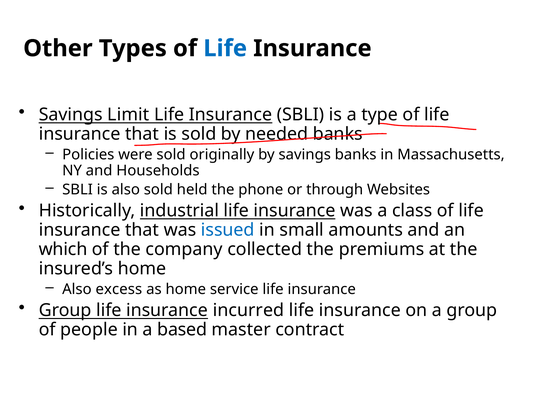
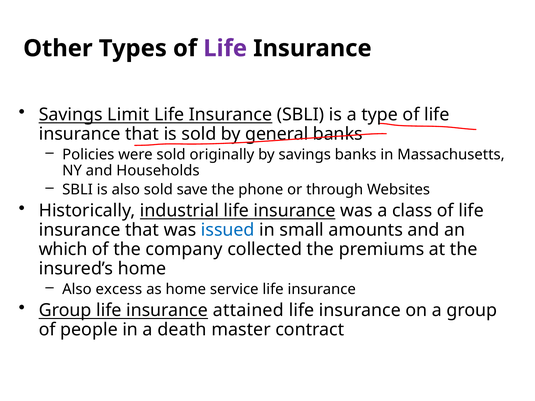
Life at (225, 48) colour: blue -> purple
needed: needed -> general
held: held -> save
incurred: incurred -> attained
based: based -> death
